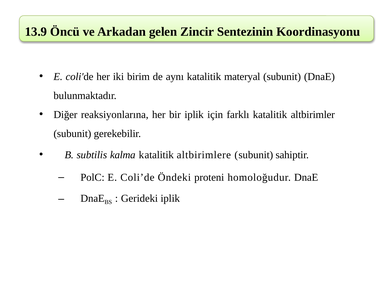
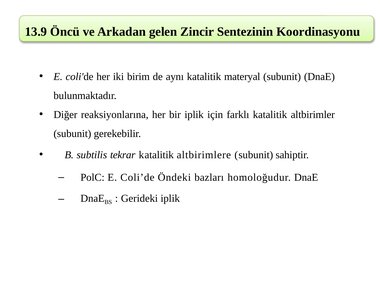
kalma: kalma -> tekrar
proteni: proteni -> bazları
